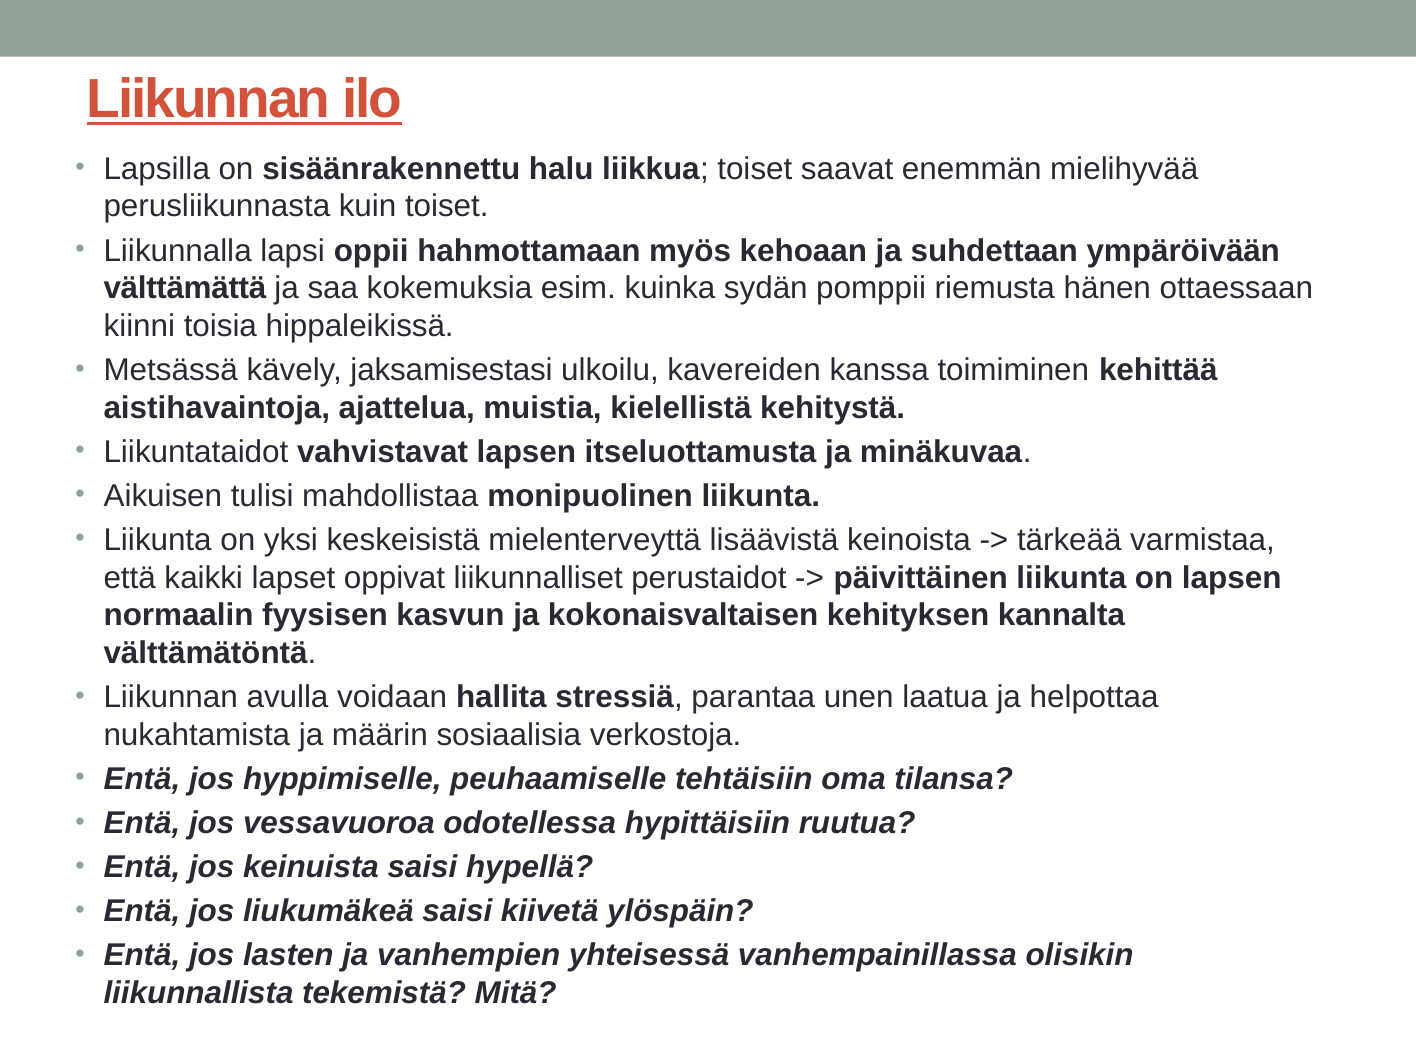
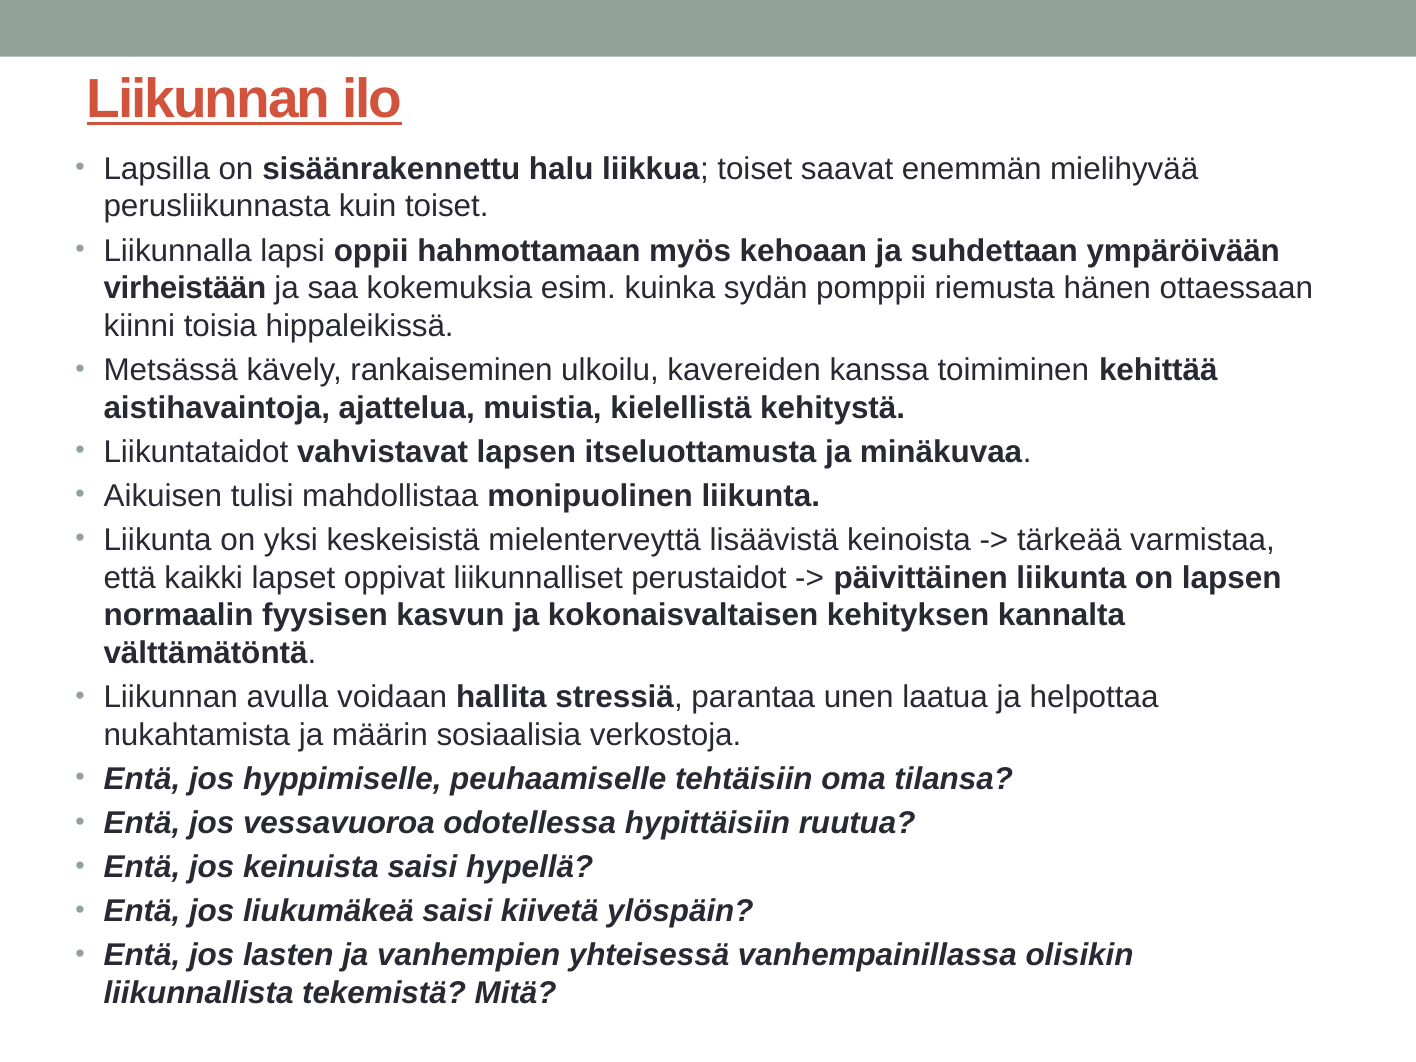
välttämättä: välttämättä -> virheistään
jaksamisestasi: jaksamisestasi -> rankaiseminen
